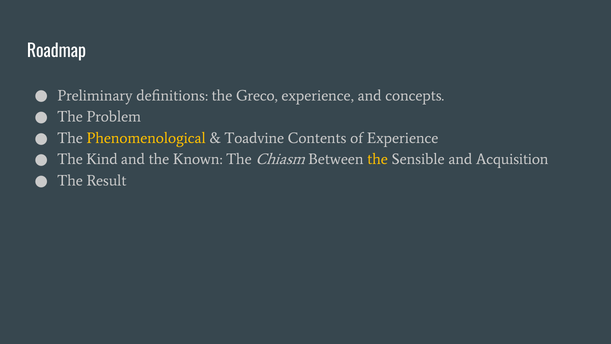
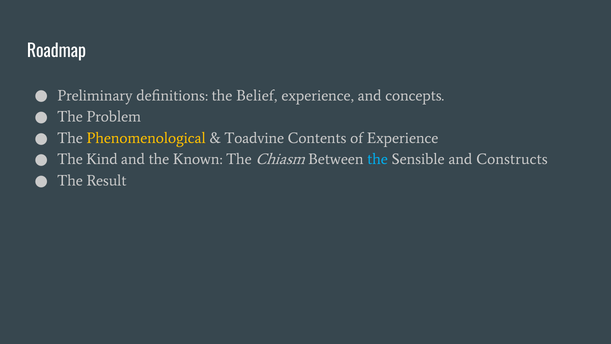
Greco: Greco -> Belief
the at (378, 159) colour: yellow -> light blue
Acquisition: Acquisition -> Constructs
